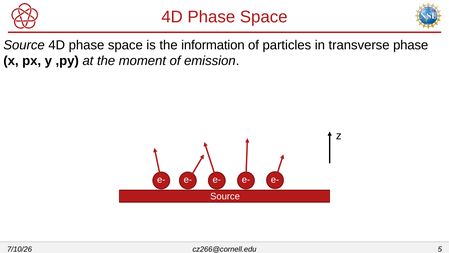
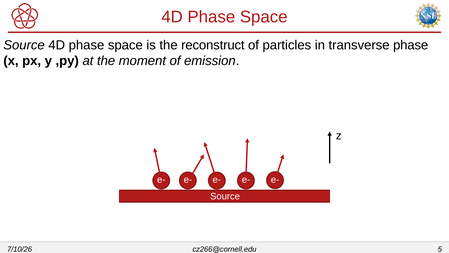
information: information -> reconstruct
